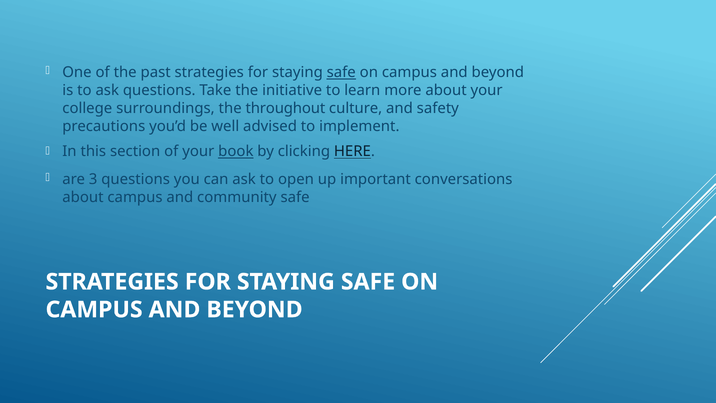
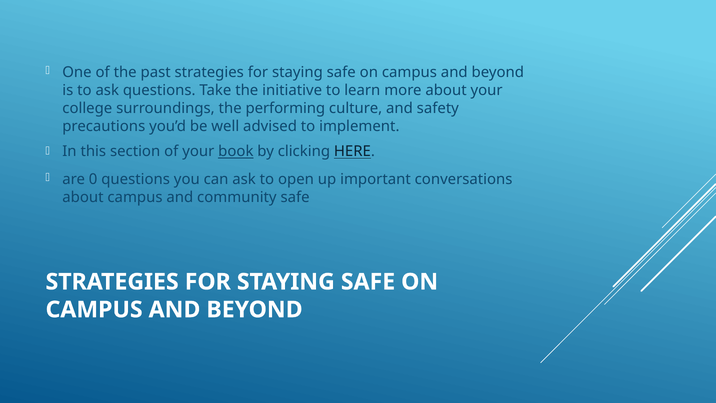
safe at (341, 72) underline: present -> none
throughout: throughout -> performing
3: 3 -> 0
